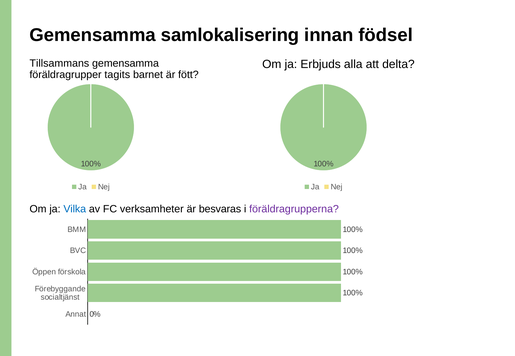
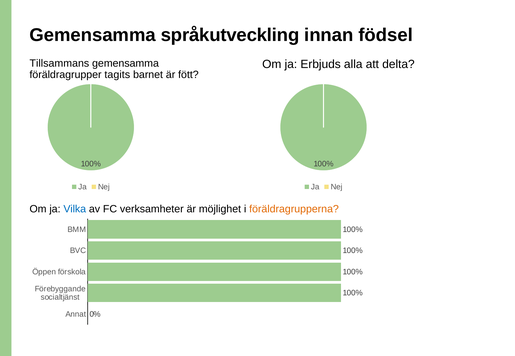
samlokalisering: samlokalisering -> språkutveckling
besvaras: besvaras -> möjlighet
föräldragrupperna colour: purple -> orange
